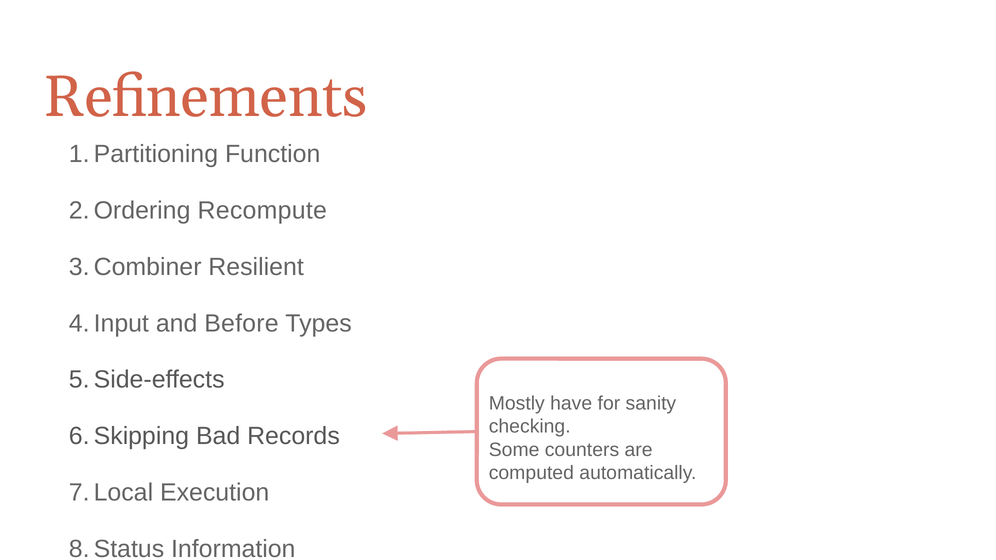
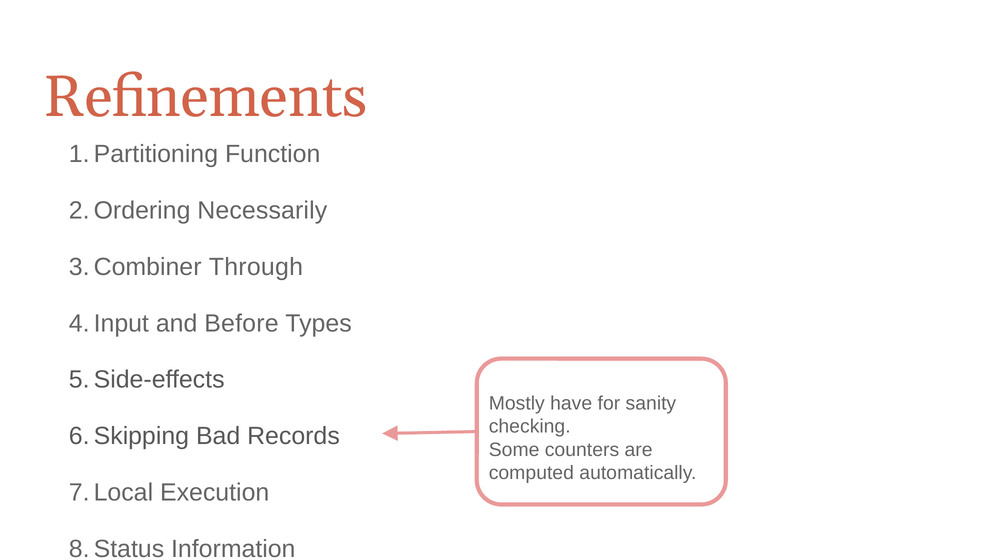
Recompute: Recompute -> Necessarily
Resilient: Resilient -> Through
